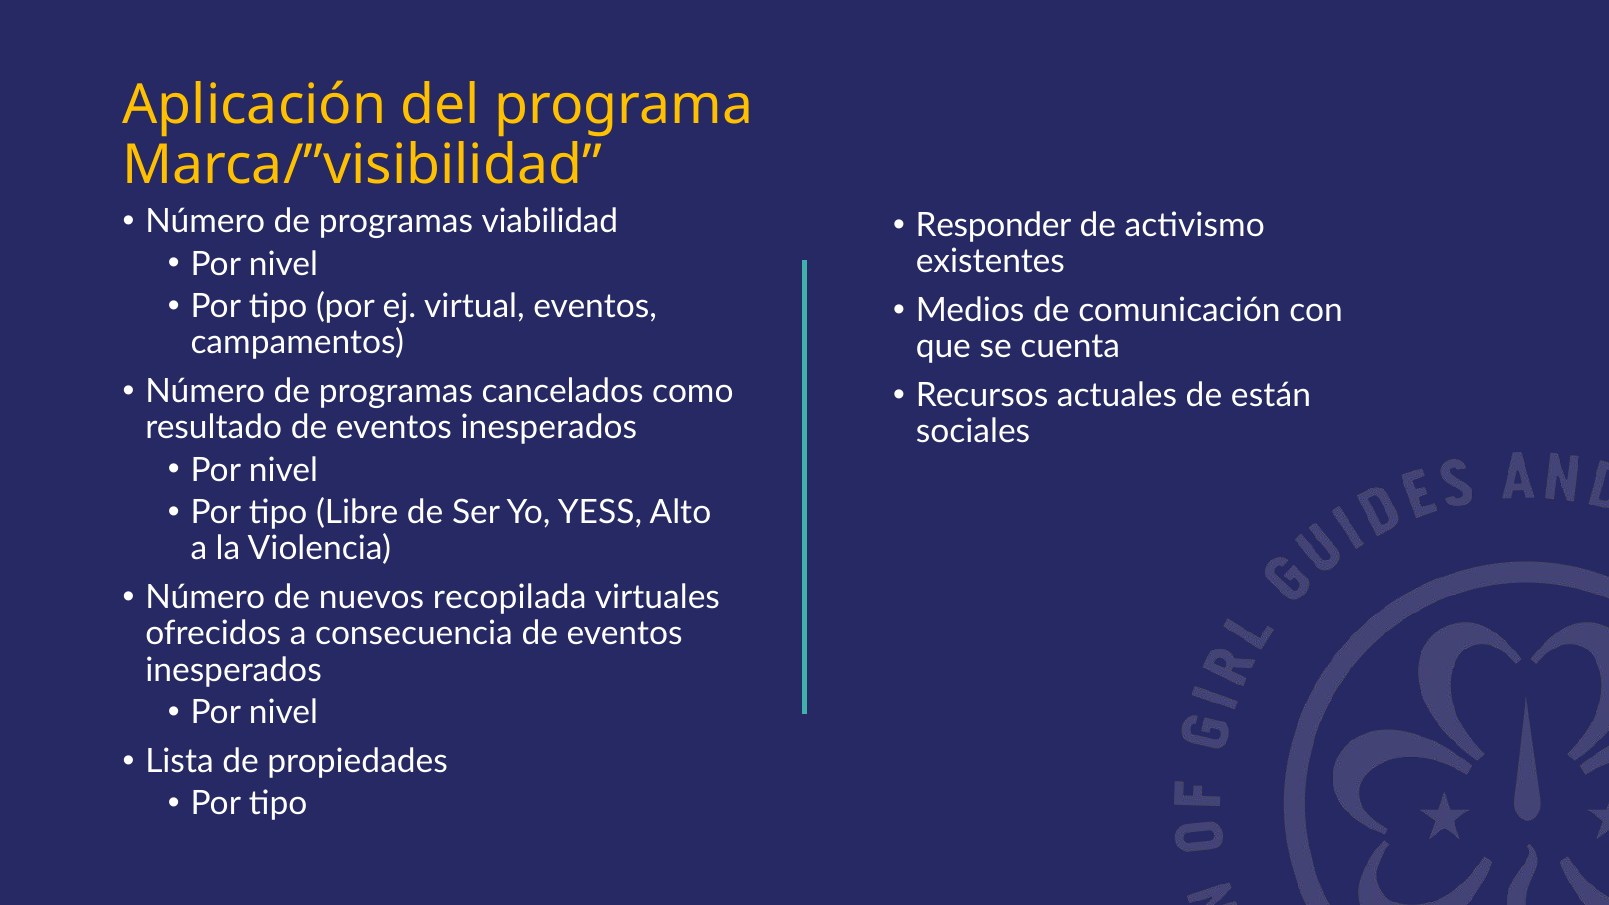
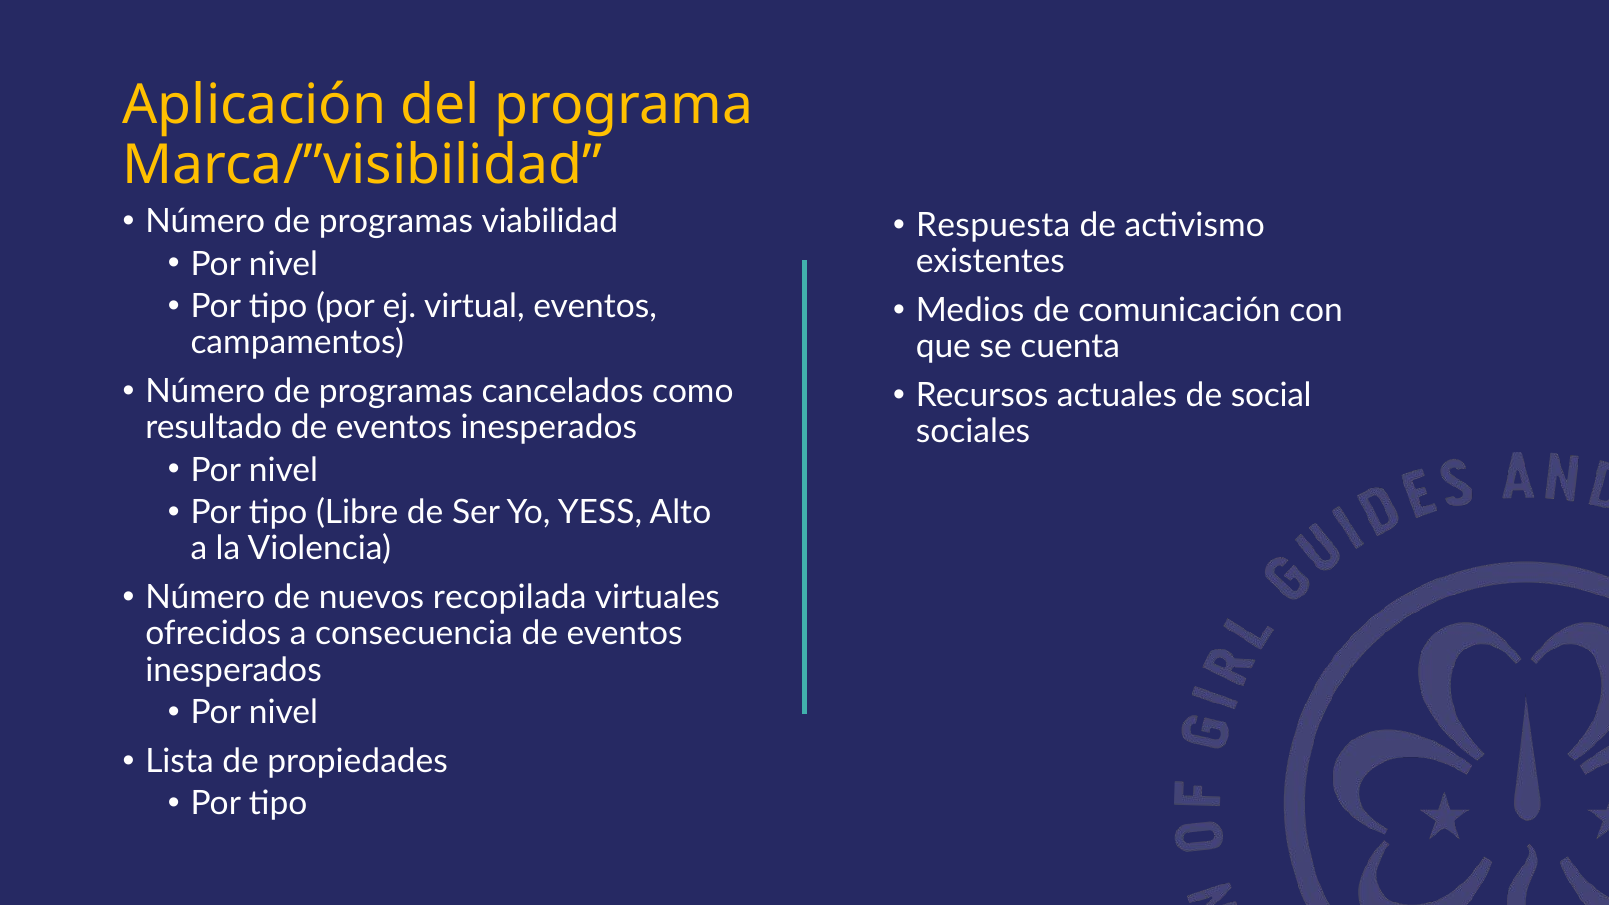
Responder: Responder -> Respuesta
están: están -> social
